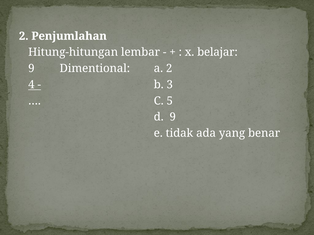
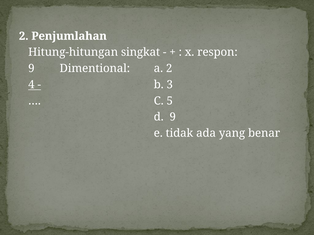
lembar: lembar -> singkat
belajar: belajar -> respon
